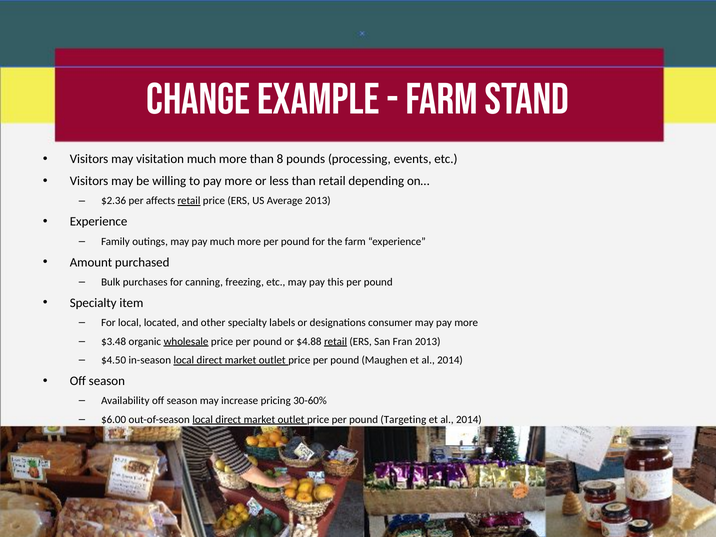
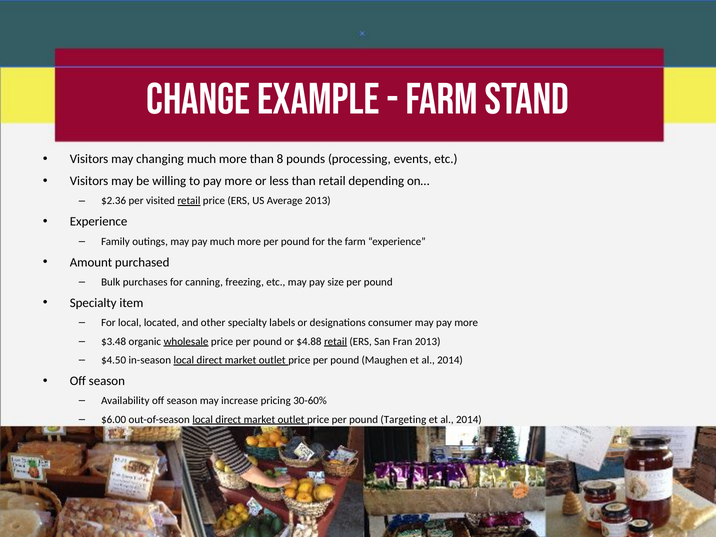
visitation: visitation -> changing
affects: affects -> visited
this: this -> size
